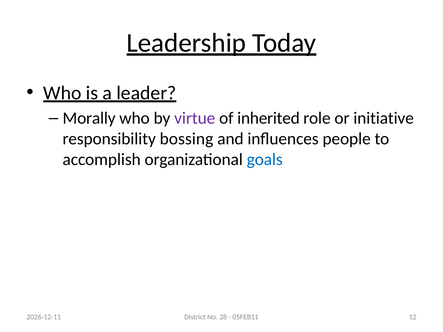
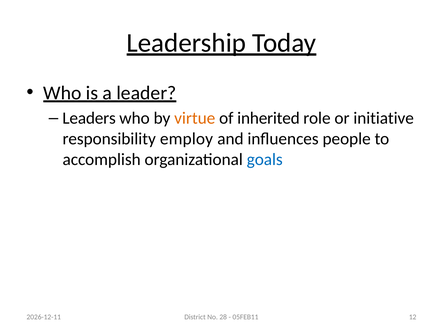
Morally: Morally -> Leaders
virtue colour: purple -> orange
bossing: bossing -> employ
